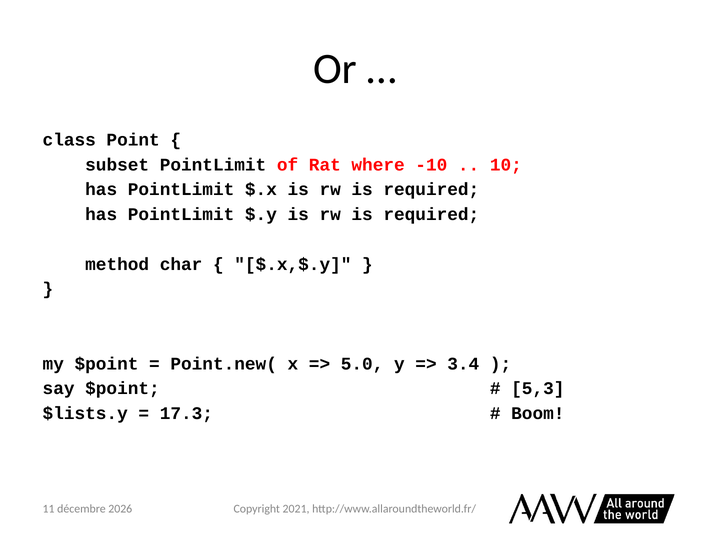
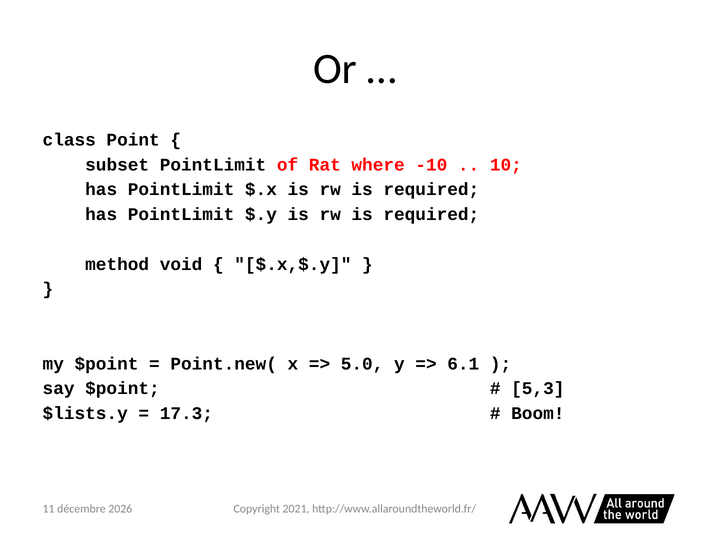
char: char -> void
3.4: 3.4 -> 6.1
